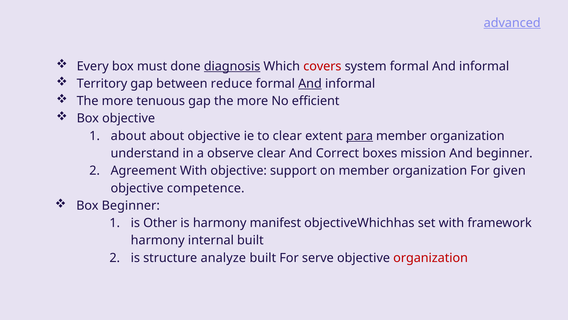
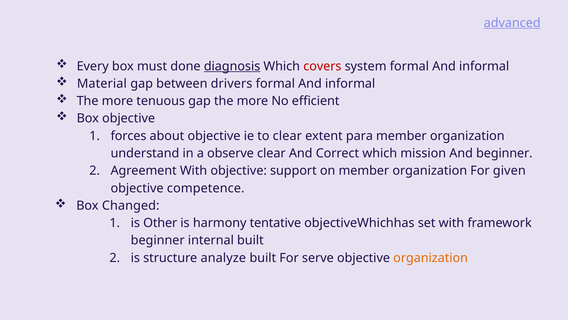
Territory: Territory -> Material
reduce: reduce -> drivers
And at (310, 83) underline: present -> none
about at (128, 136): about -> forces
para underline: present -> none
Correct boxes: boxes -> which
Box Beginner: Beginner -> Changed
manifest: manifest -> tentative
harmony at (158, 240): harmony -> beginner
organization at (431, 257) colour: red -> orange
